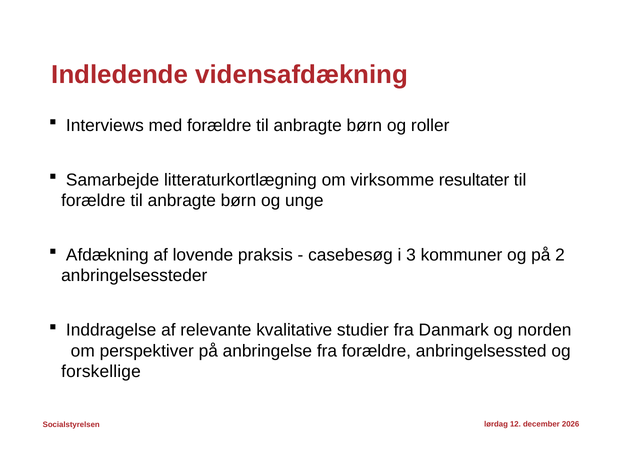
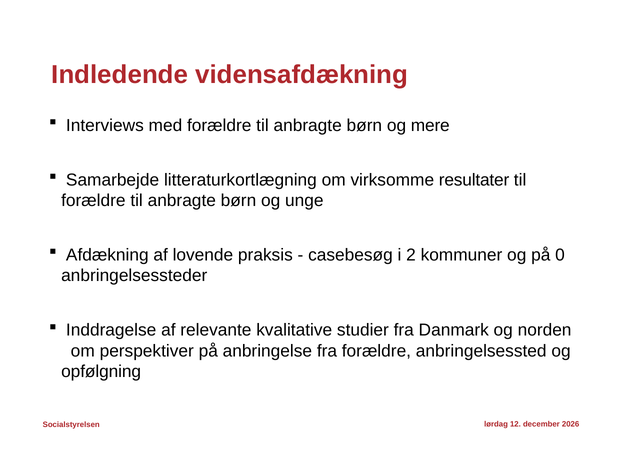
roller: roller -> mere
3: 3 -> 2
2: 2 -> 0
forskellige: forskellige -> opfølgning
